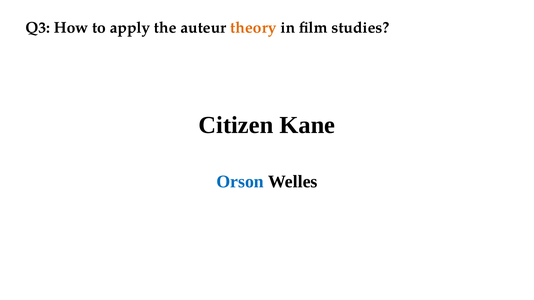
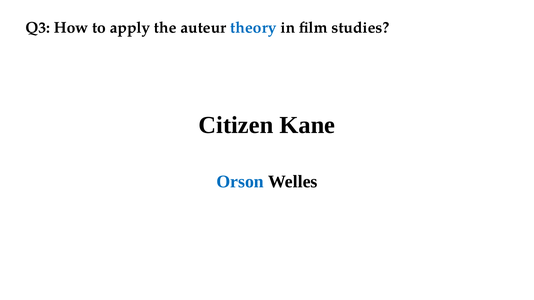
theory colour: orange -> blue
